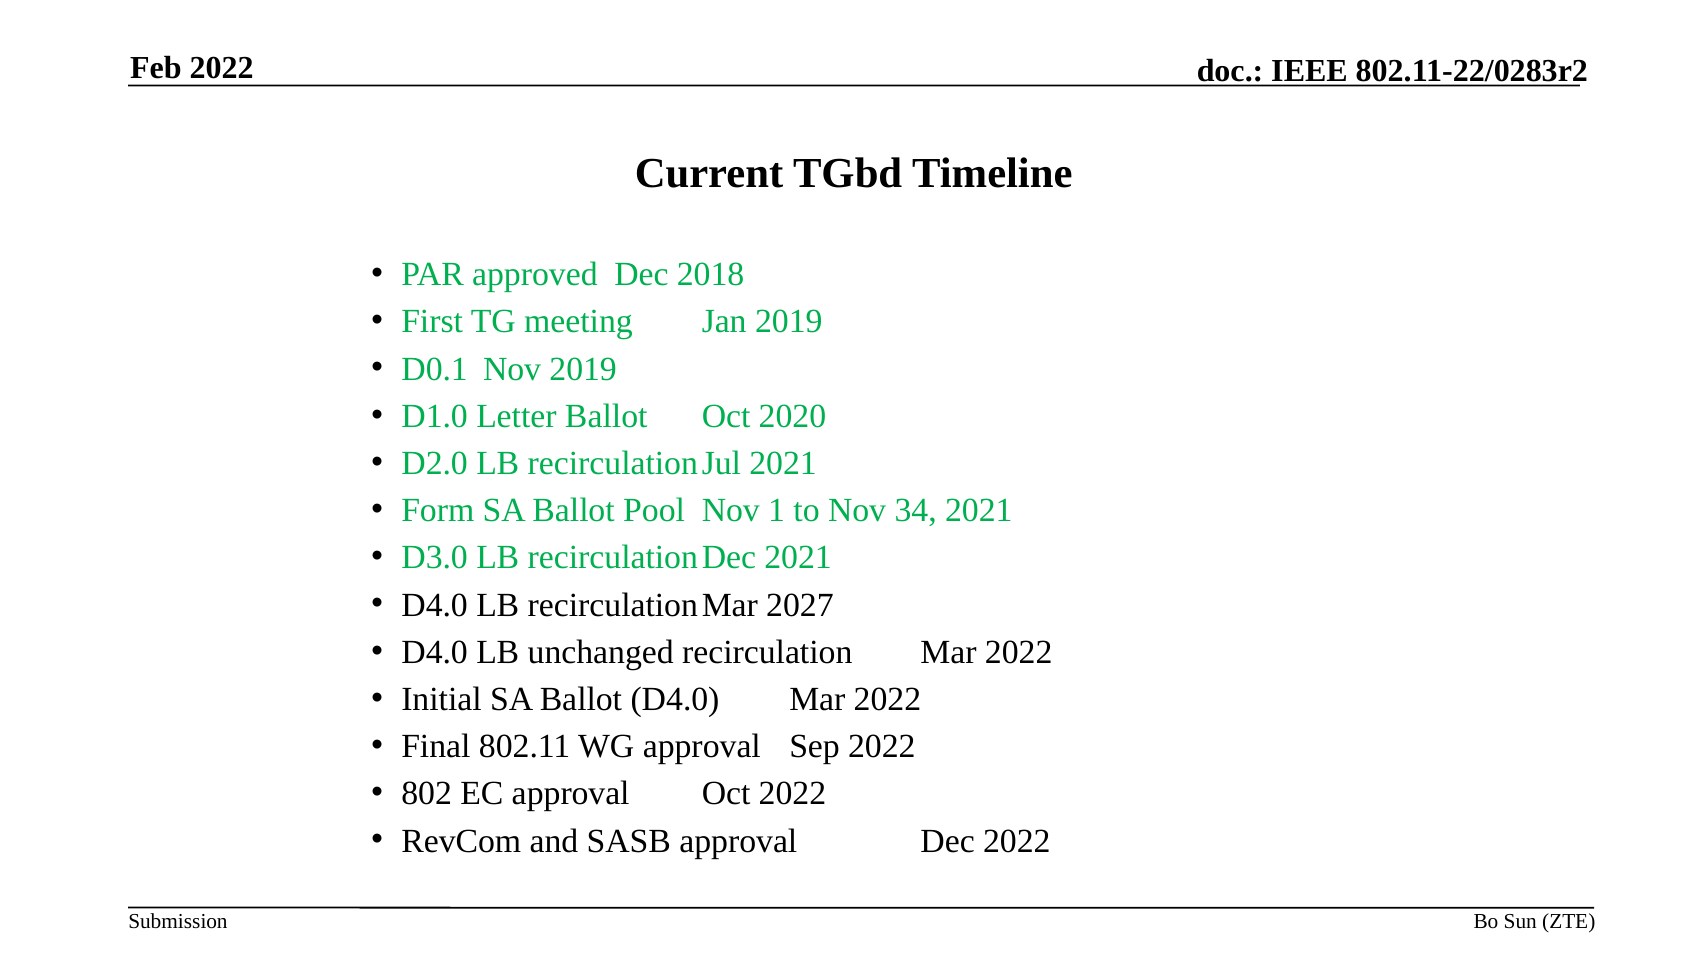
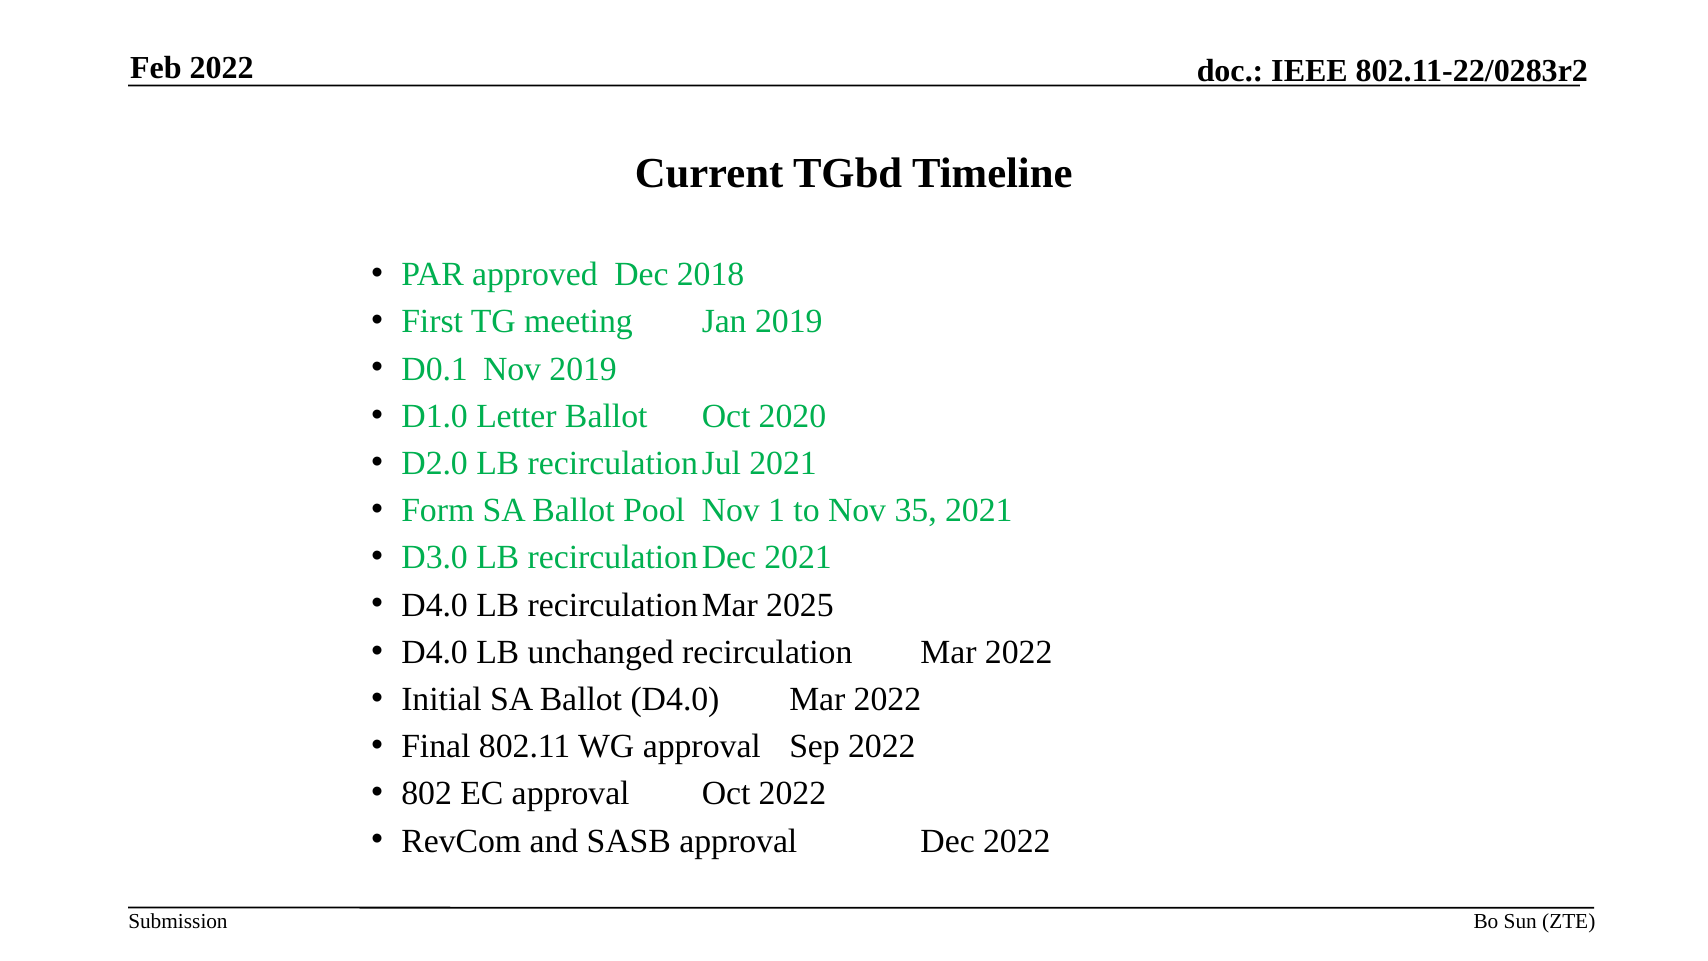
34: 34 -> 35
2027: 2027 -> 2025
